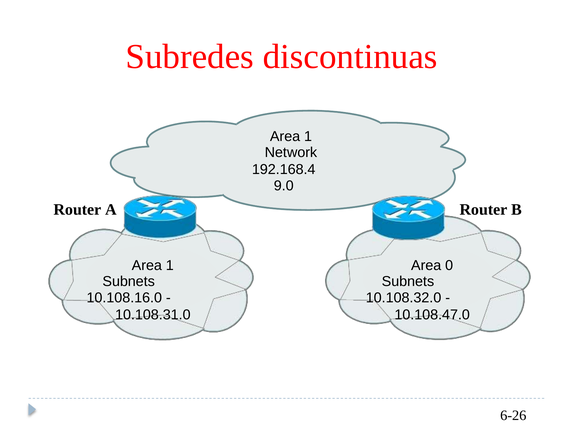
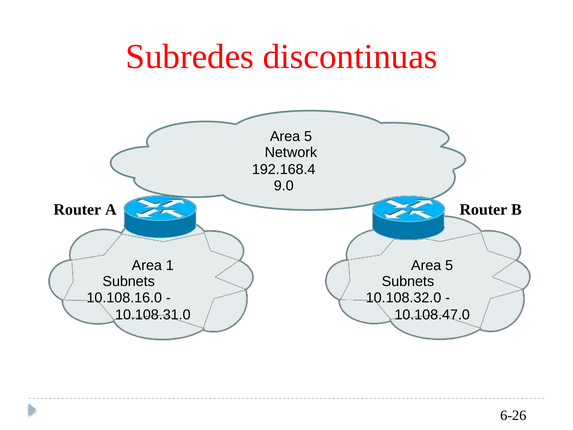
1 at (308, 136): 1 -> 5
0 at (449, 265): 0 -> 5
